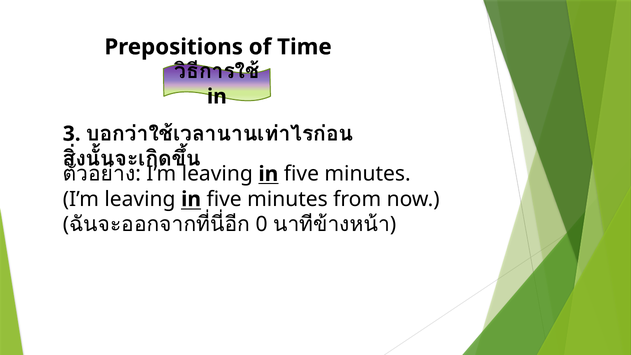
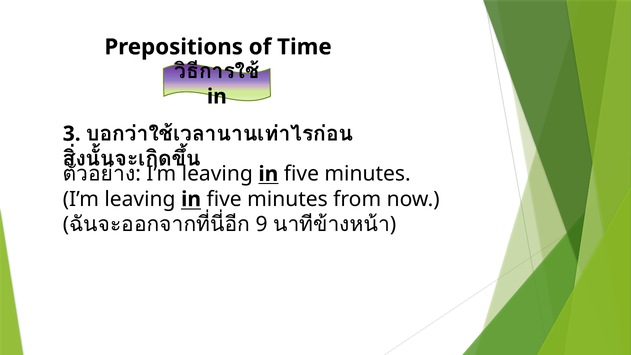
0: 0 -> 9
